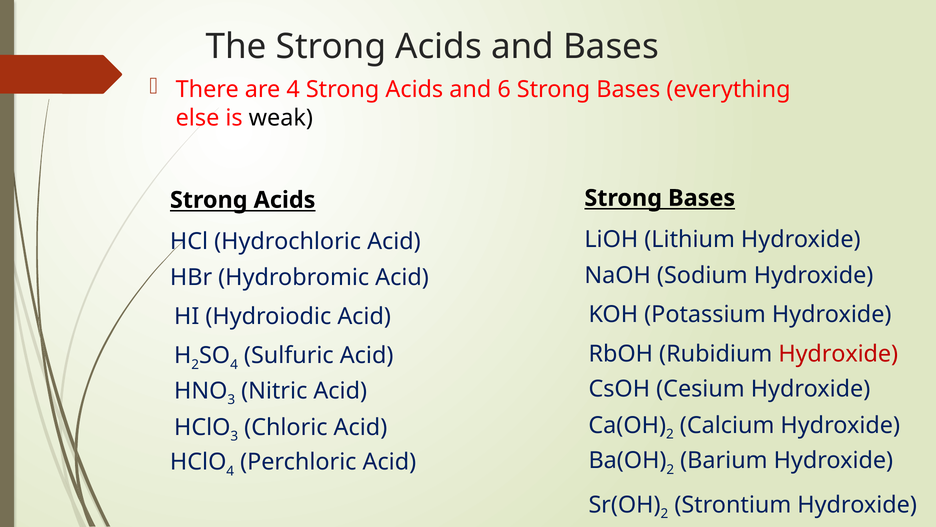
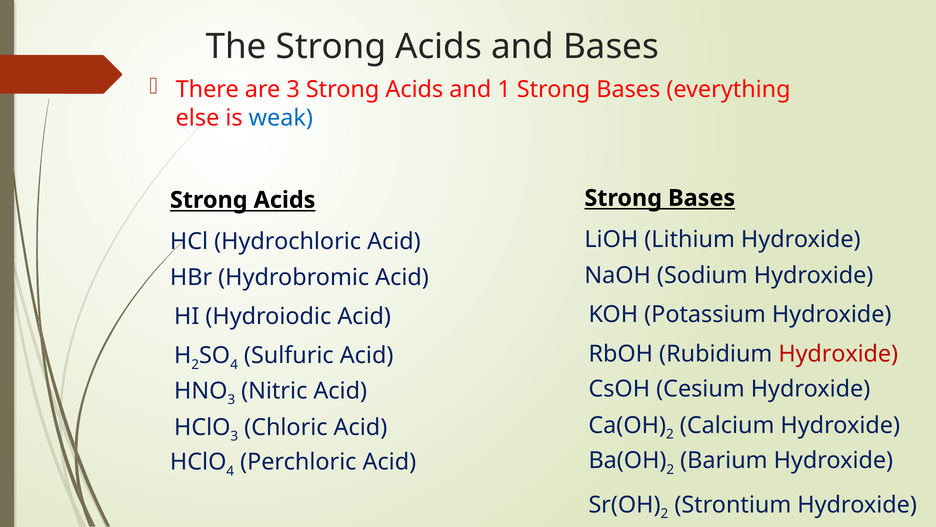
are 4: 4 -> 3
6: 6 -> 1
weak colour: black -> blue
